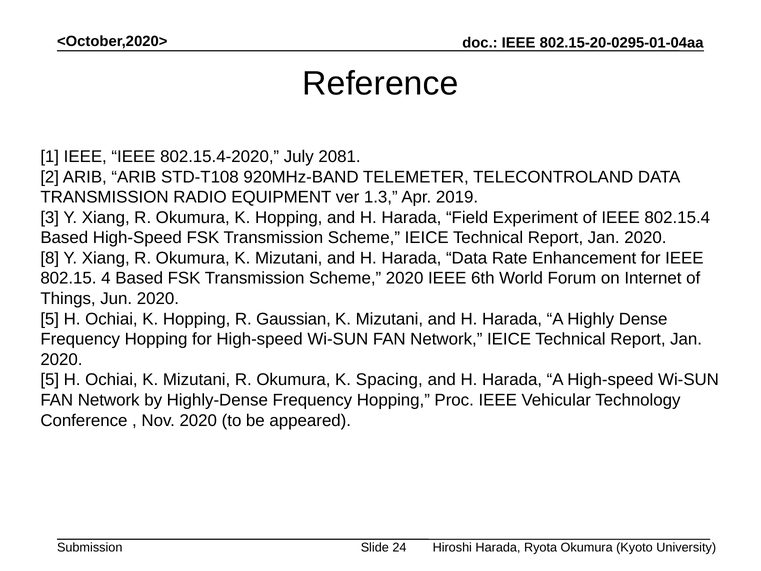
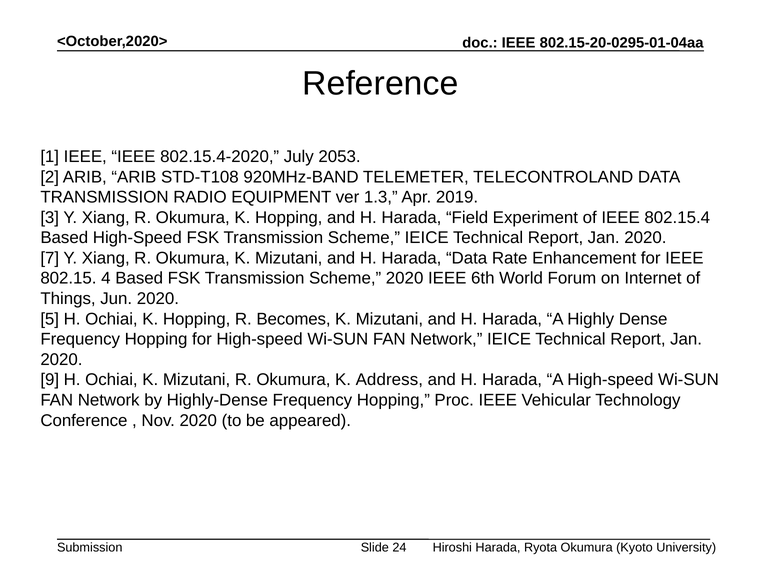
2081: 2081 -> 2053
8: 8 -> 7
Gaussian: Gaussian -> Becomes
5 at (50, 380): 5 -> 9
Spacing: Spacing -> Address
